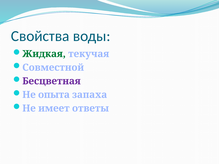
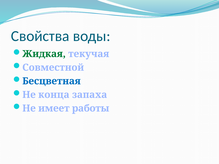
Бесцветная colour: purple -> blue
опыта: опыта -> конца
ответы: ответы -> работы
